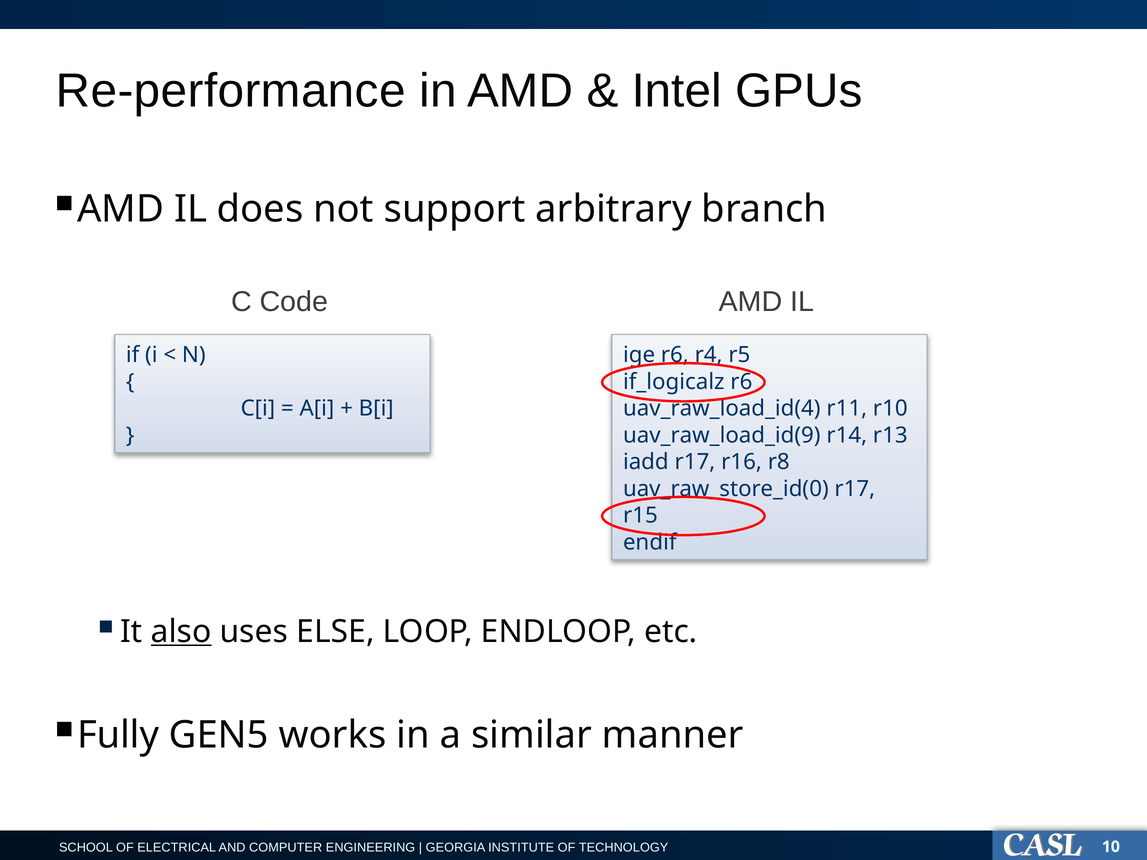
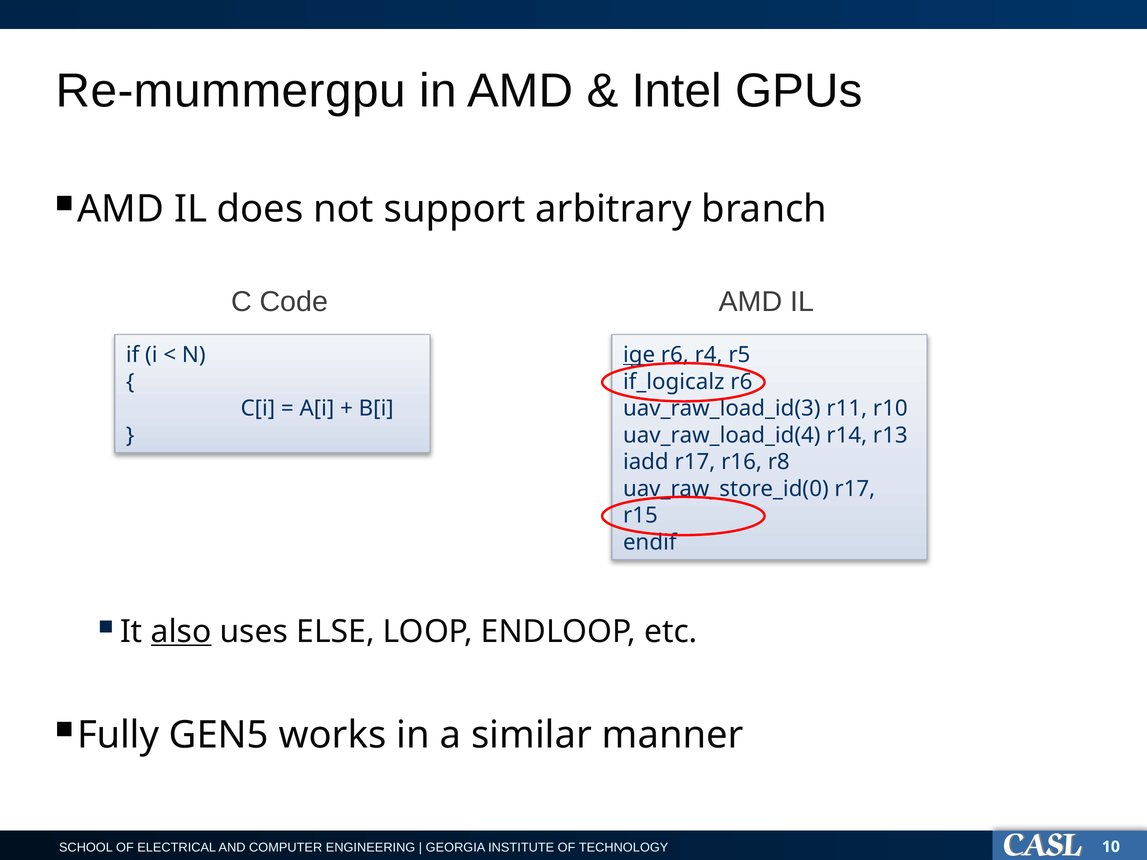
Re-performance: Re-performance -> Re-mummergpu
ige underline: none -> present
uav_raw_load_id(4: uav_raw_load_id(4 -> uav_raw_load_id(3
uav_raw_load_id(9: uav_raw_load_id(9 -> uav_raw_load_id(4
